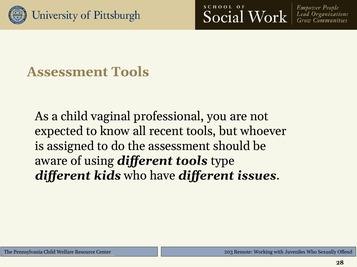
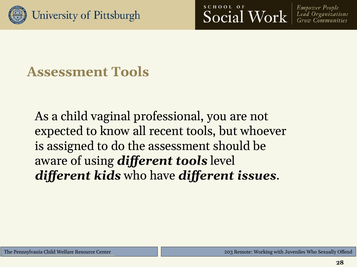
type: type -> level
